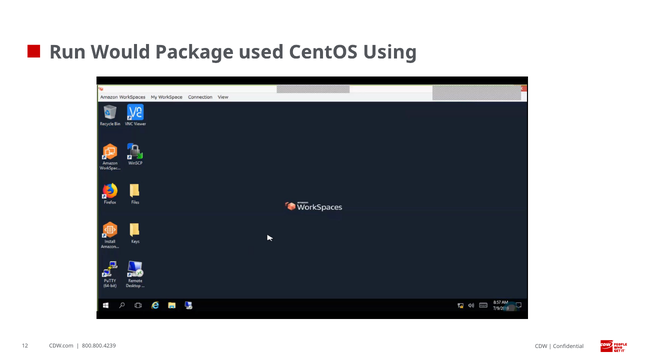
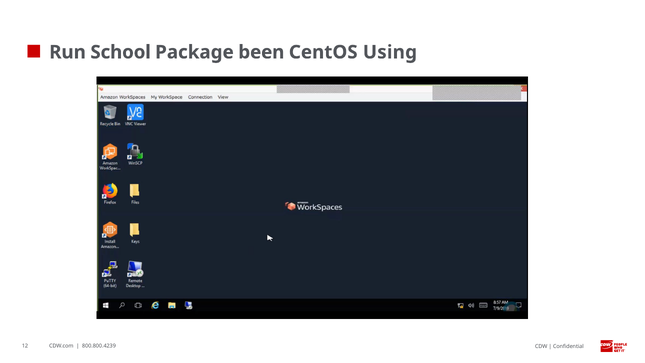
Would: Would -> School
used: used -> been
